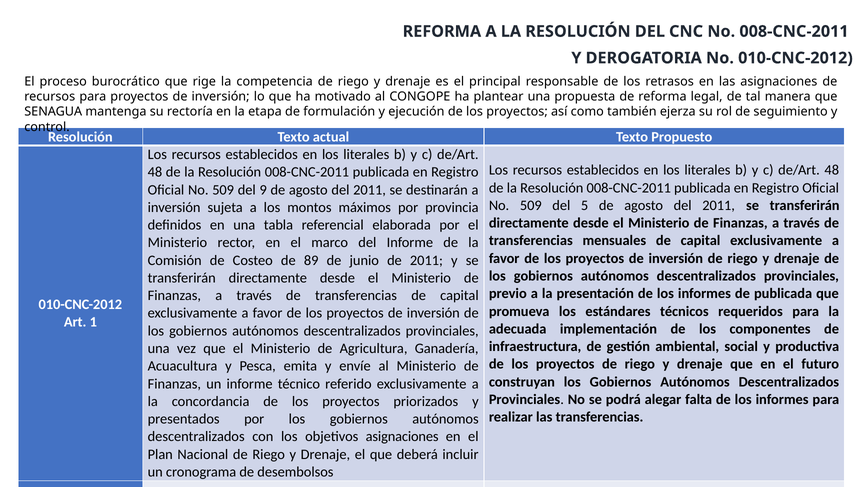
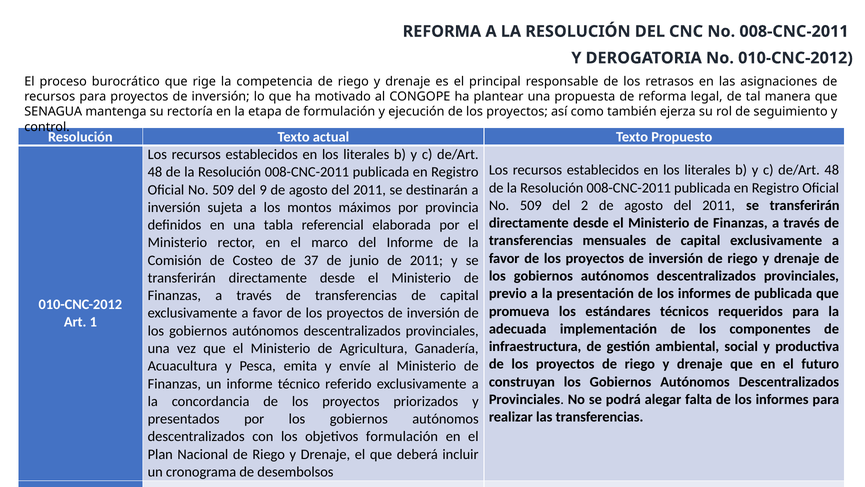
5: 5 -> 2
89: 89 -> 37
objetivos asignaciones: asignaciones -> formulación
